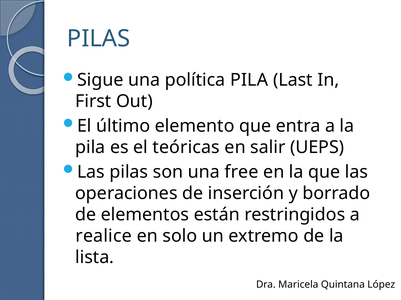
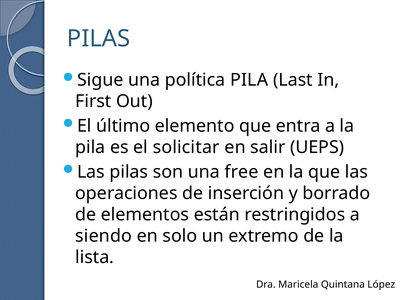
teóricas: teóricas -> solicitar
realice: realice -> siendo
